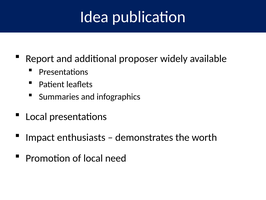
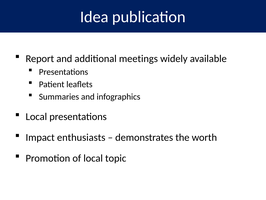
proposer: proposer -> meetings
need: need -> topic
